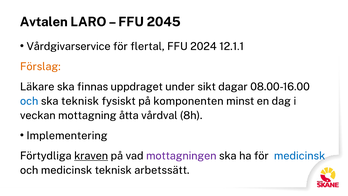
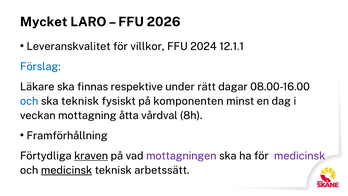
Avtalen: Avtalen -> Mycket
2045: 2045 -> 2026
Vårdgivarservice: Vårdgivarservice -> Leveranskvalitet
flertal: flertal -> villkor
Förslag colour: orange -> blue
uppdraget: uppdraget -> respektive
sikt: sikt -> rätt
Implementering: Implementering -> Framförhållning
medicinsk at (300, 156) colour: blue -> purple
medicinsk at (66, 170) underline: none -> present
